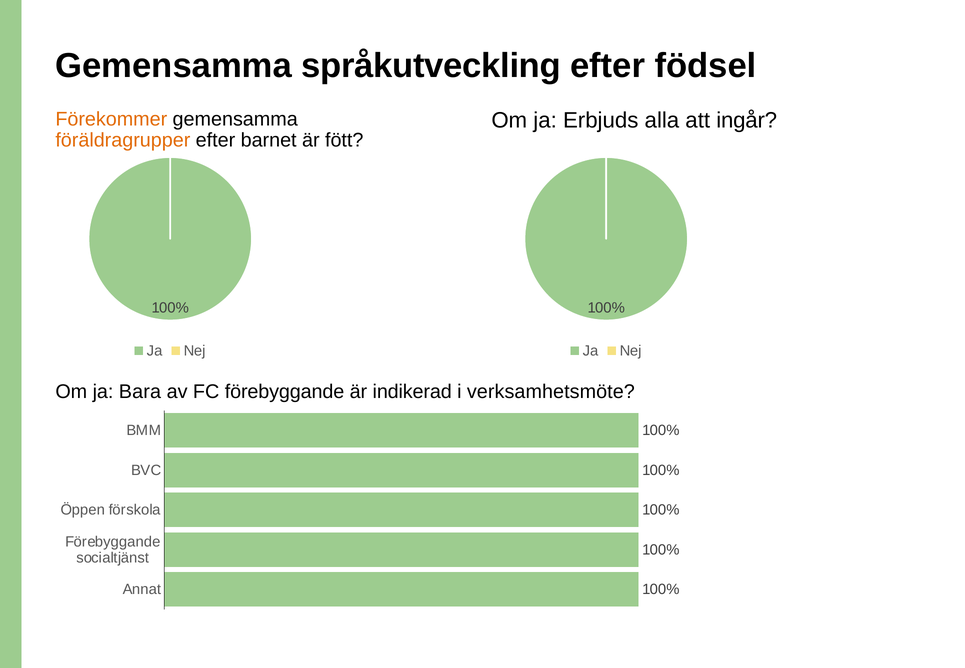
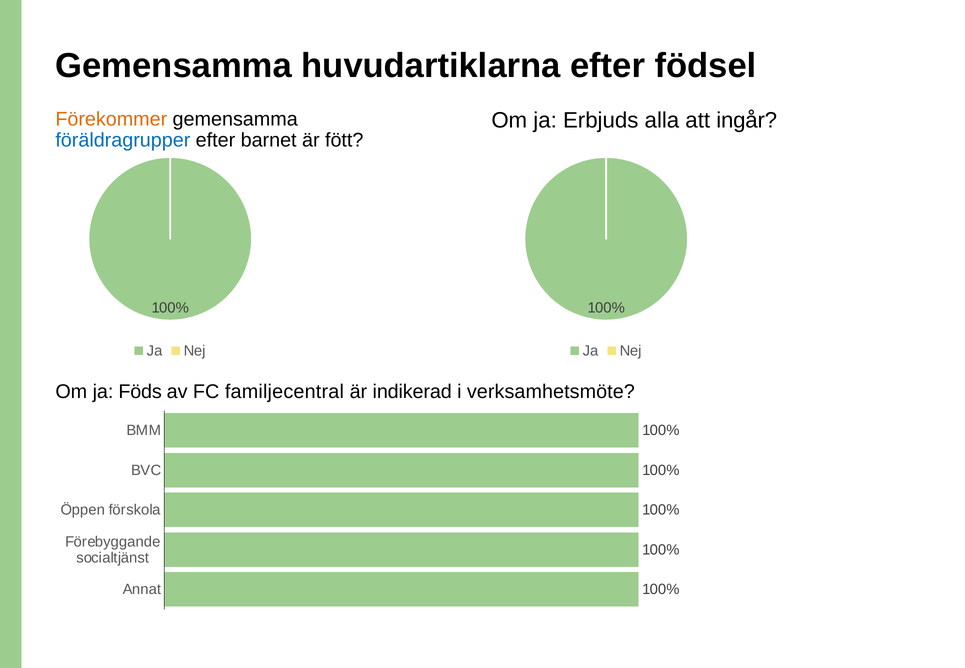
språkutveckling: språkutveckling -> huvudartiklarna
föräldragrupper colour: orange -> blue
Bara: Bara -> Föds
FC förebyggande: förebyggande -> familjecentral
